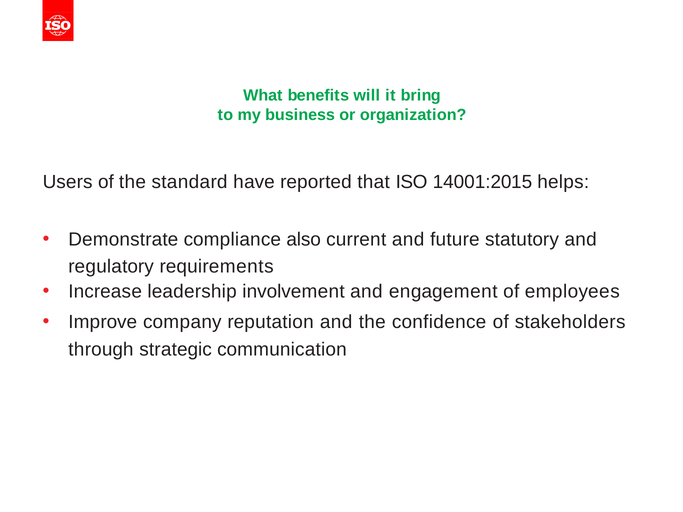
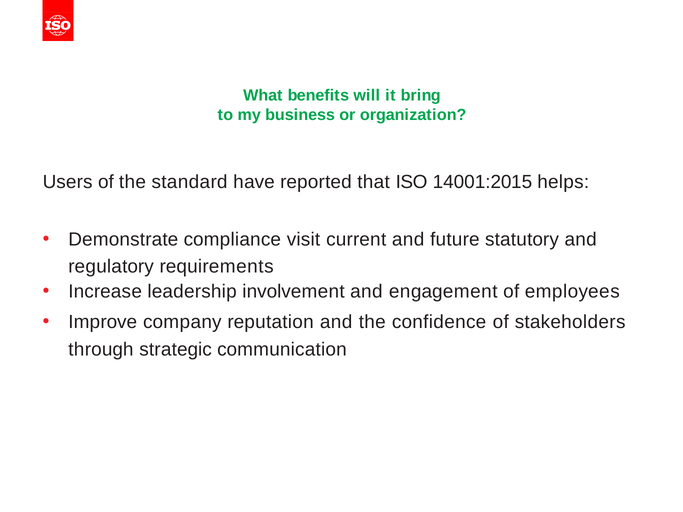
also: also -> visit
